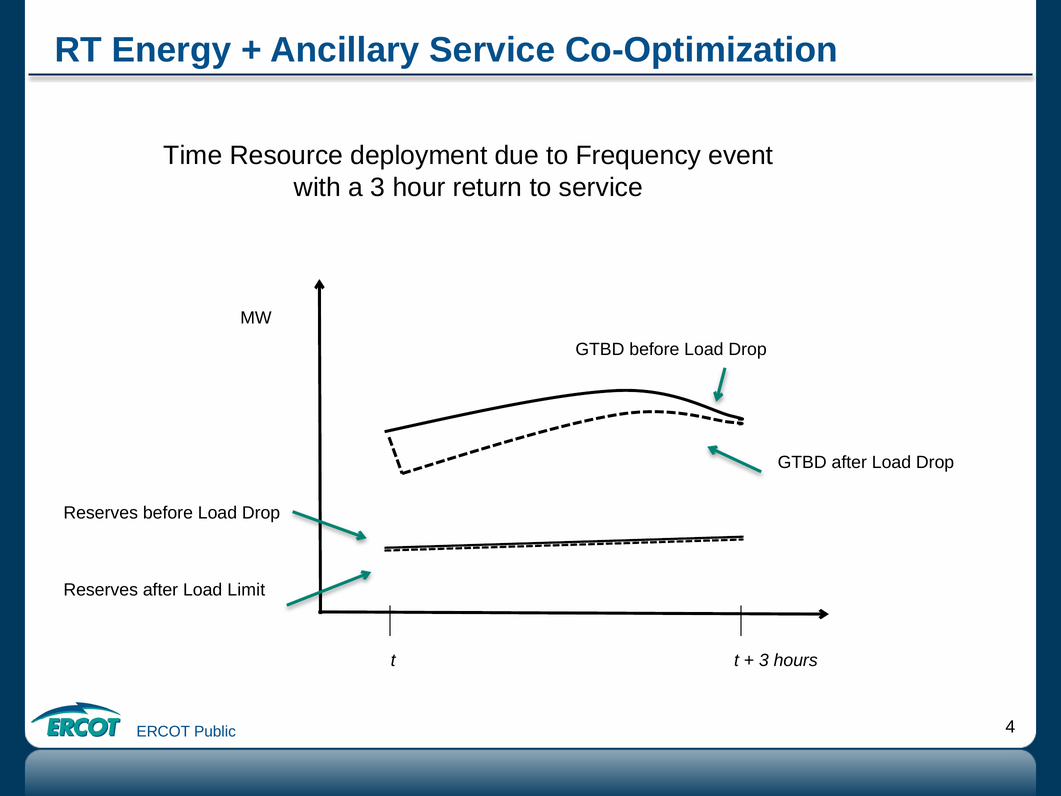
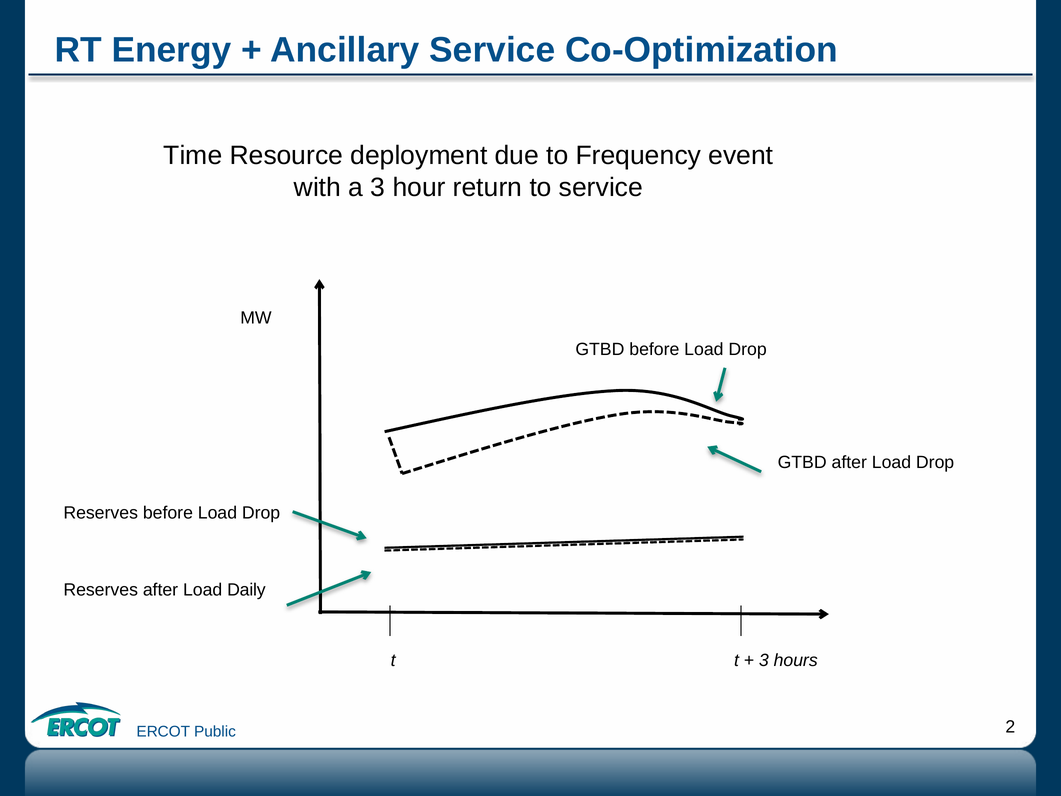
Limit: Limit -> Daily
4: 4 -> 2
